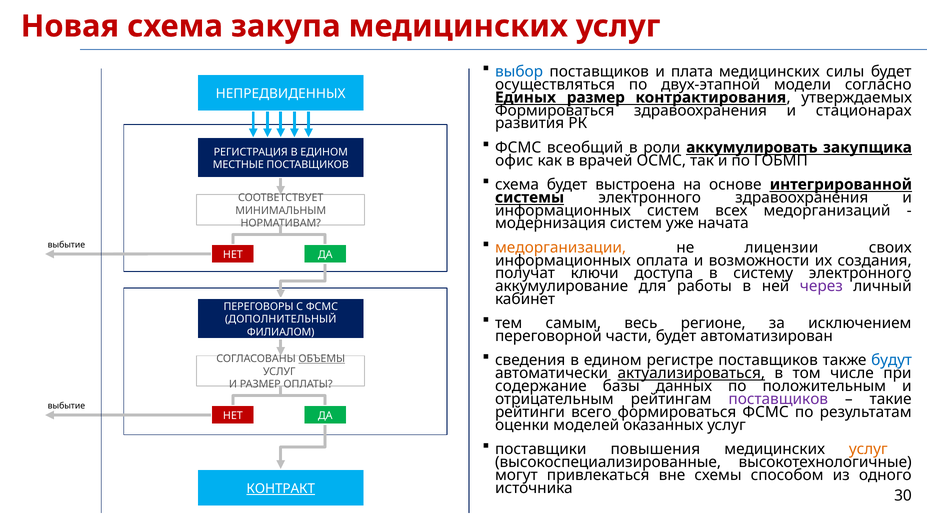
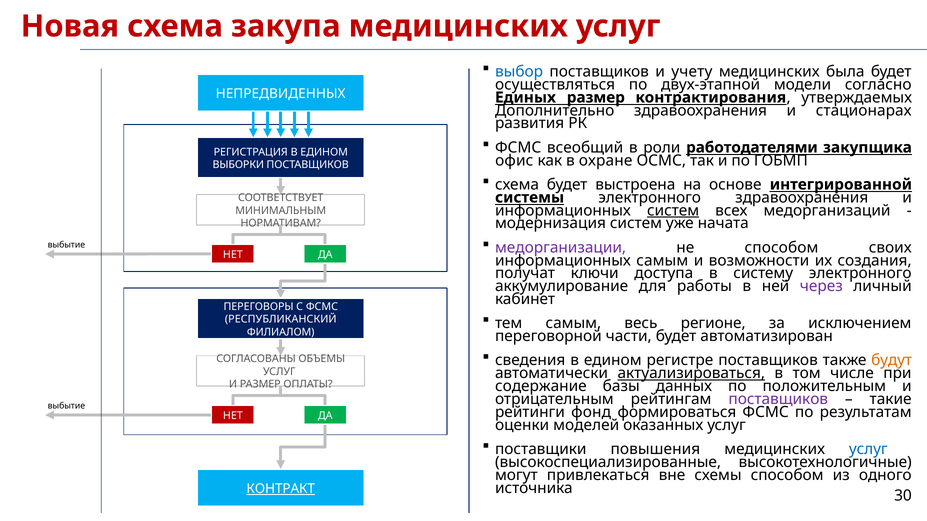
плата: плата -> учету
силы: силы -> была
Формироваться at (555, 111): Формироваться -> Дополнительно
аккумулировать: аккумулировать -> работодателями
врачей: врачей -> охране
МЕСТНЫЕ: МЕСТНЫЕ -> ВЫБОРКИ
систем at (673, 211) underline: none -> present
медорганизации colour: orange -> purple
не лицензии: лицензии -> способом
информационных оплата: оплата -> самым
ДОПОЛНИТЕЛЬНЫЙ: ДОПОЛНИТЕЛЬНЫЙ -> РЕСПУБЛИКАНСКИЙ
будут colour: blue -> orange
ОБЪЕМЫ underline: present -> none
всего: всего -> фонд
услуг at (868, 450) colour: orange -> blue
